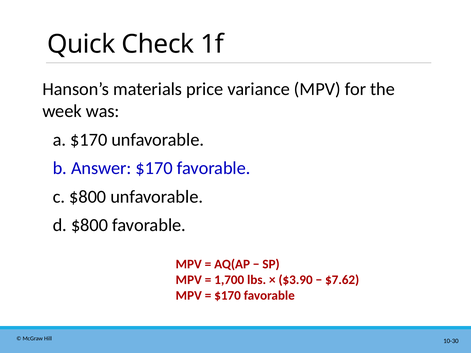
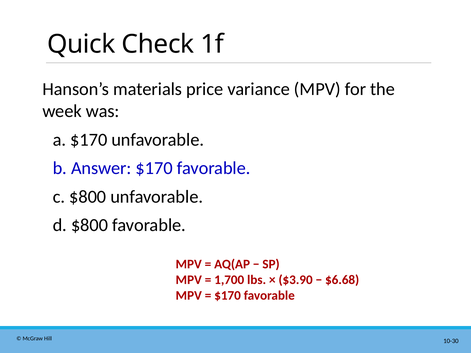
$7.62: $7.62 -> $6.68
